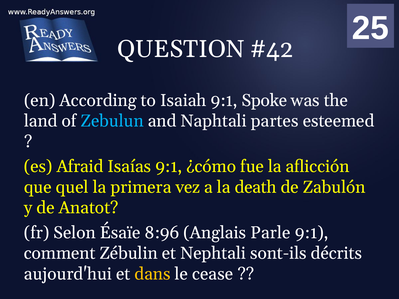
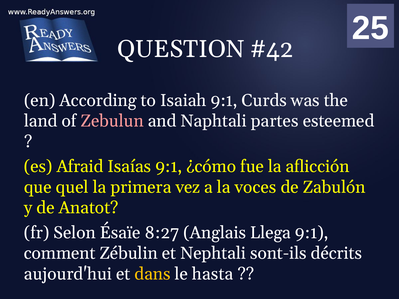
Spoke: Spoke -> Curds
Zebulun colour: light blue -> pink
death: death -> voces
8:96: 8:96 -> 8:27
Parle: Parle -> Llega
cease: cease -> hasta
